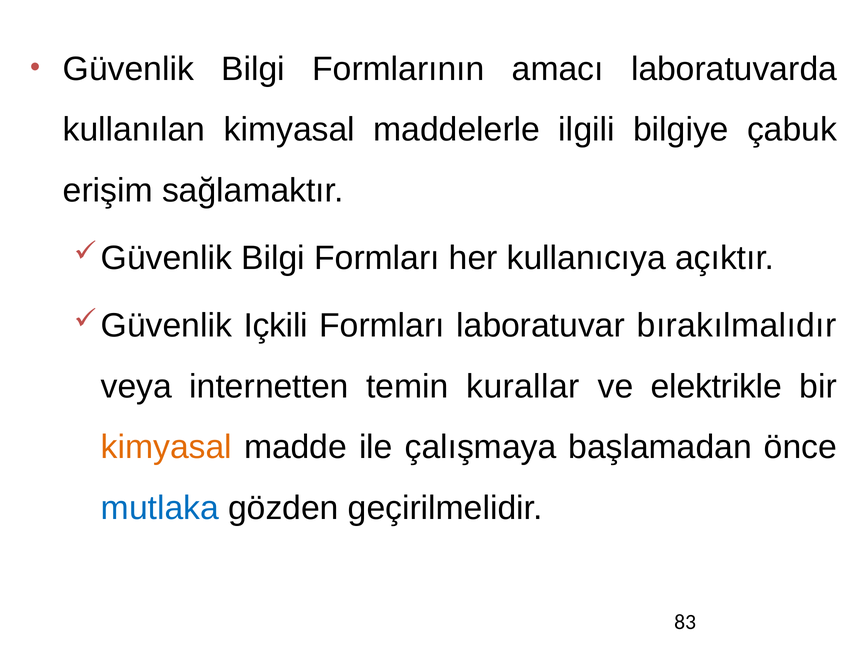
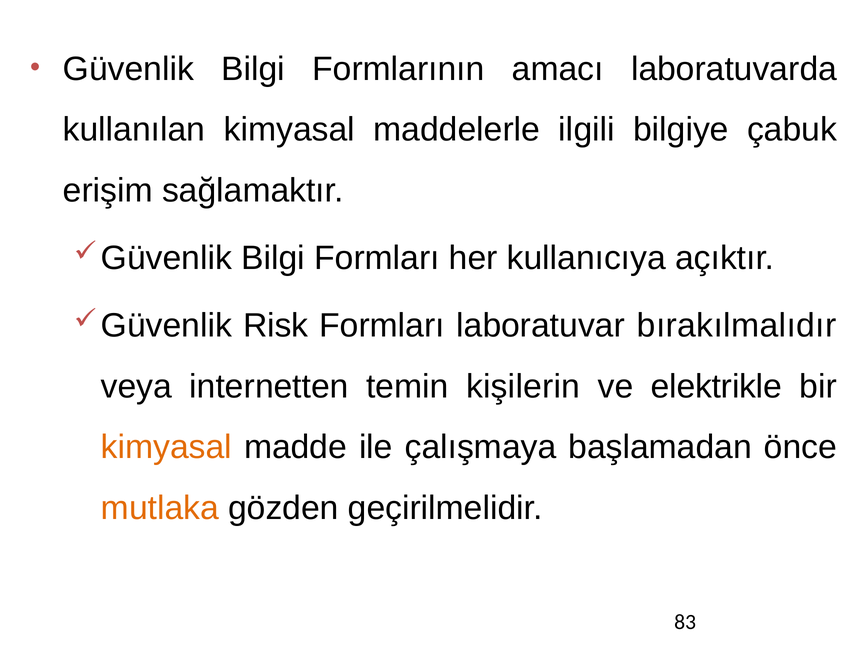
Içkili: Içkili -> Risk
kurallar: kurallar -> kişilerin
mutlaka colour: blue -> orange
